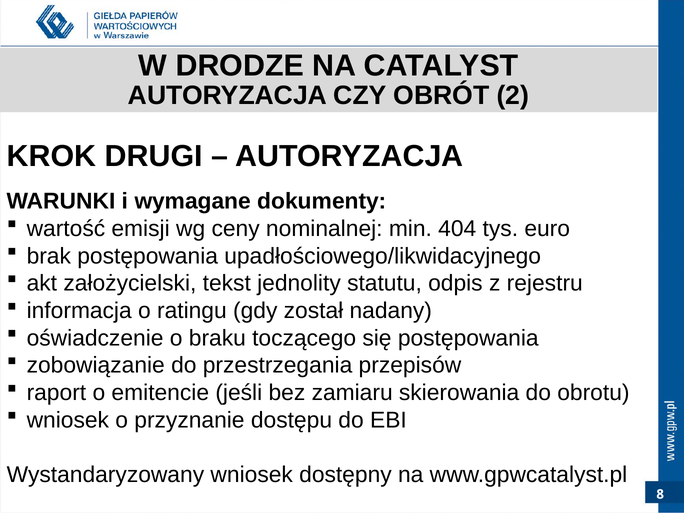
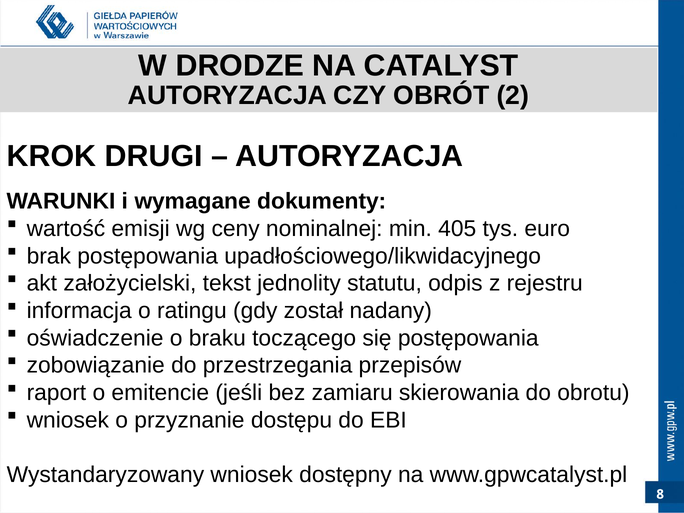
404: 404 -> 405
